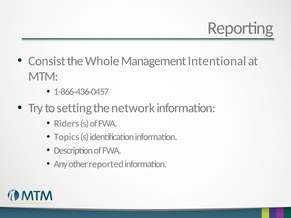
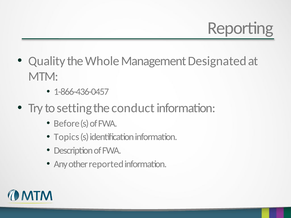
Consist: Consist -> Quality
Intentional: Intentional -> Designated
network: network -> conduct
Riders: Riders -> Before
